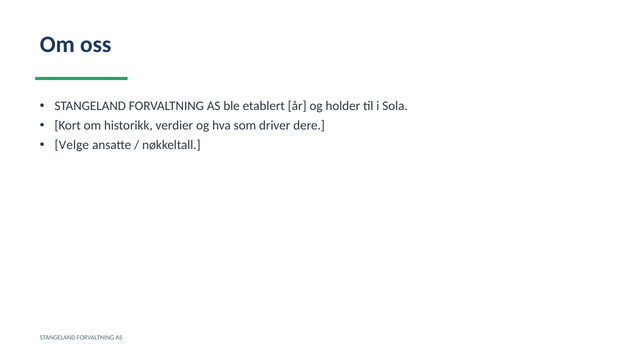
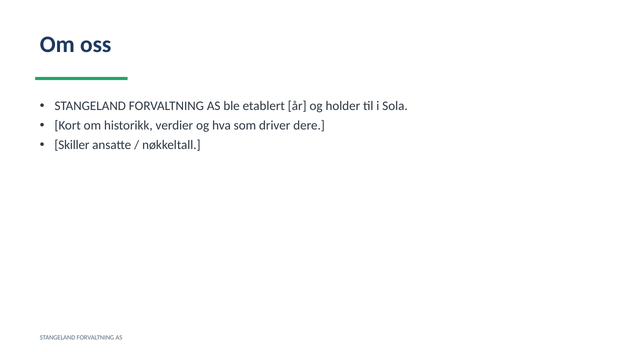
Velge: Velge -> Skiller
